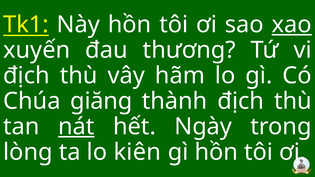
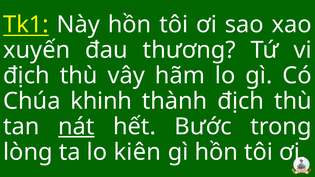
xao underline: present -> none
giăng: giăng -> khinh
Ngày: Ngày -> Bước
